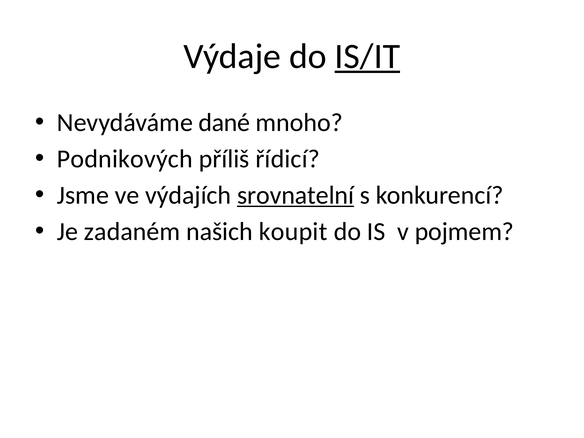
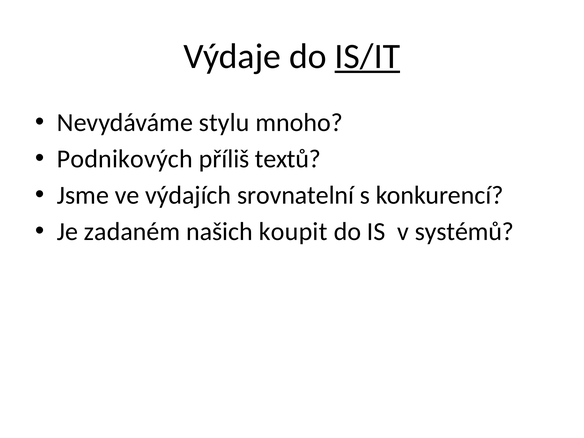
dané: dané -> stylu
řídicí: řídicí -> textů
srovnatelní underline: present -> none
pojmem: pojmem -> systémů
